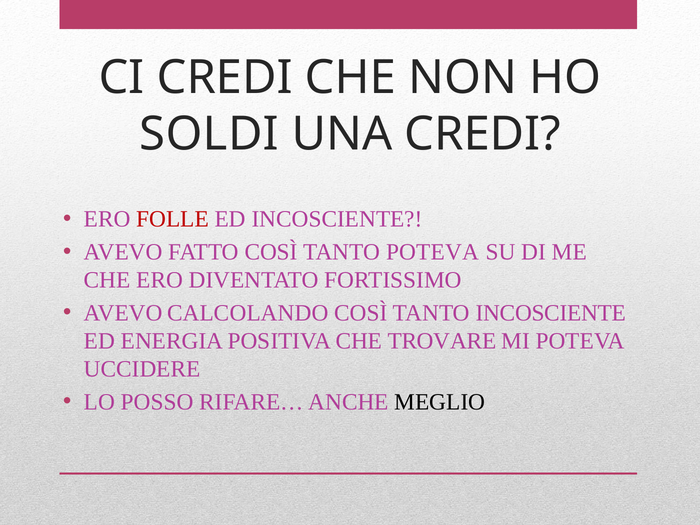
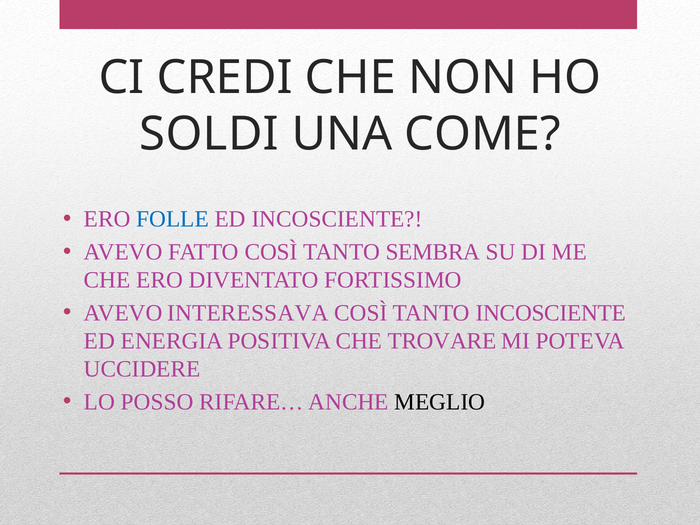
UNA CREDI: CREDI -> COME
FOLLE colour: red -> blue
TANTO POTEVA: POTEVA -> SEMBRA
CALCOLANDO: CALCOLANDO -> INTERESSAVA
